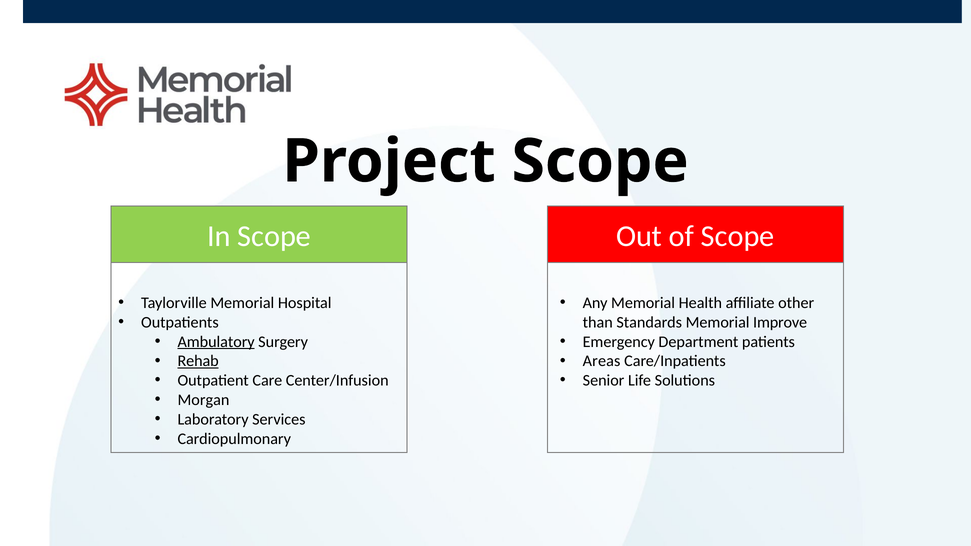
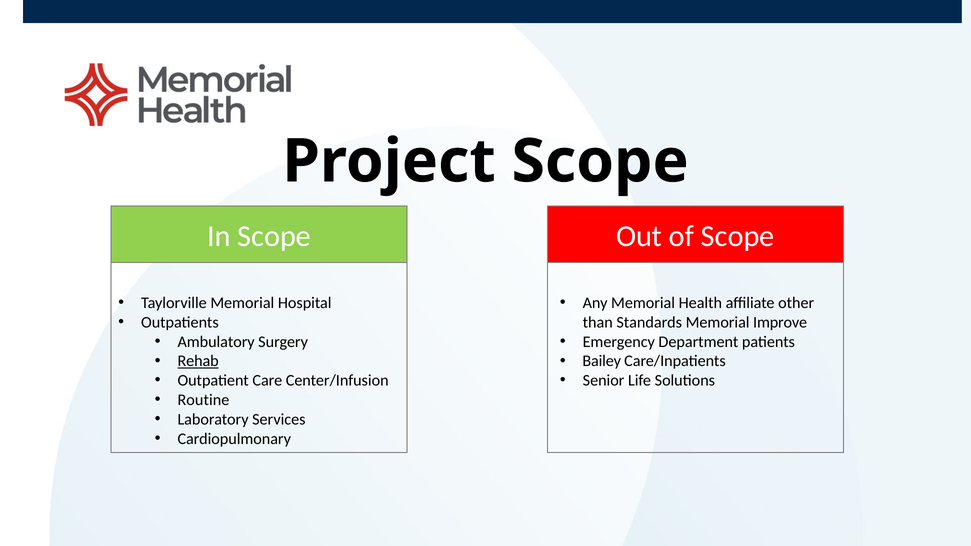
Ambulatory underline: present -> none
Areas: Areas -> Bailey
Morgan: Morgan -> Routine
